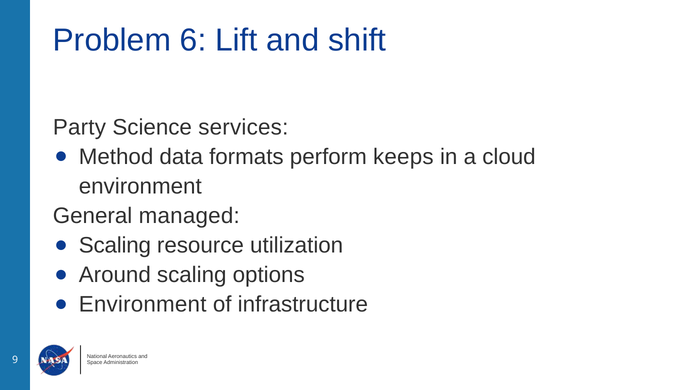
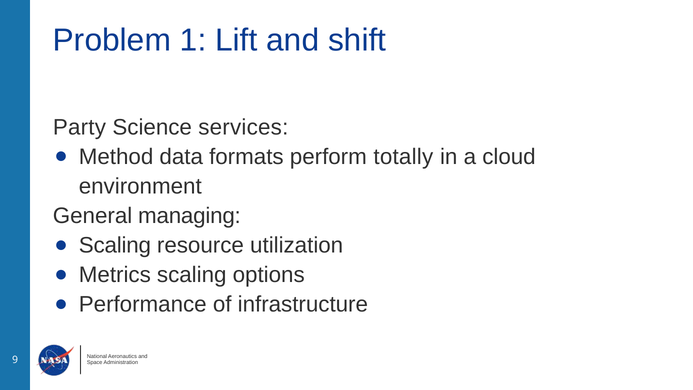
6: 6 -> 1
keeps: keeps -> totally
managed: managed -> managing
Around: Around -> Metrics
Environment at (143, 304): Environment -> Performance
